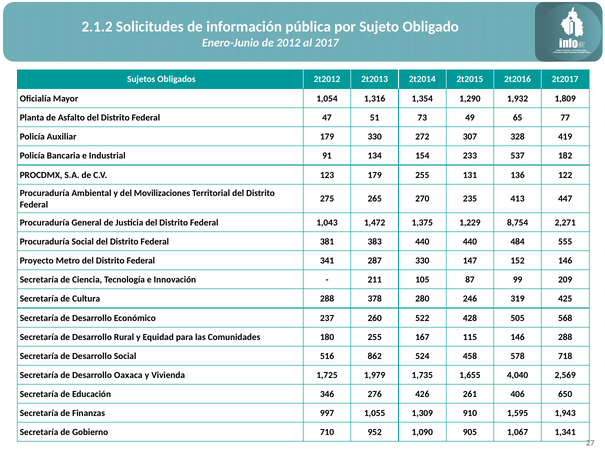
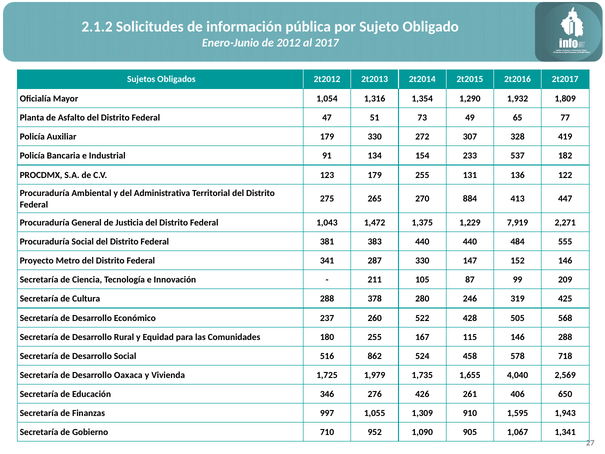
Movilizaciones: Movilizaciones -> Administrativa
235: 235 -> 884
8,754: 8,754 -> 7,919
